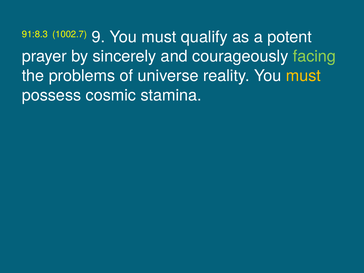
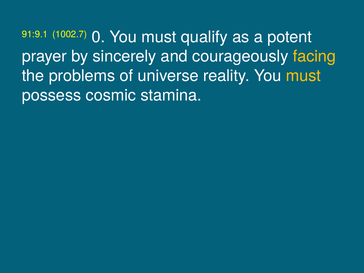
91:8.3: 91:8.3 -> 91:9.1
9: 9 -> 0
facing colour: light green -> yellow
